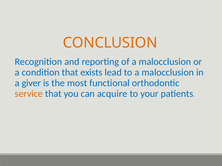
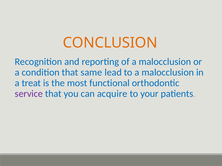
exists: exists -> same
giver: giver -> treat
service colour: orange -> purple
